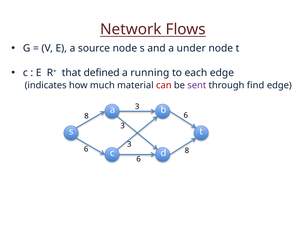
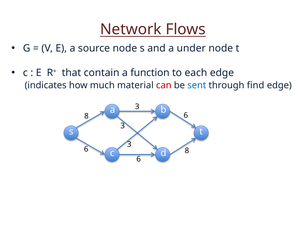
defined: defined -> contain
running: running -> function
sent colour: purple -> blue
